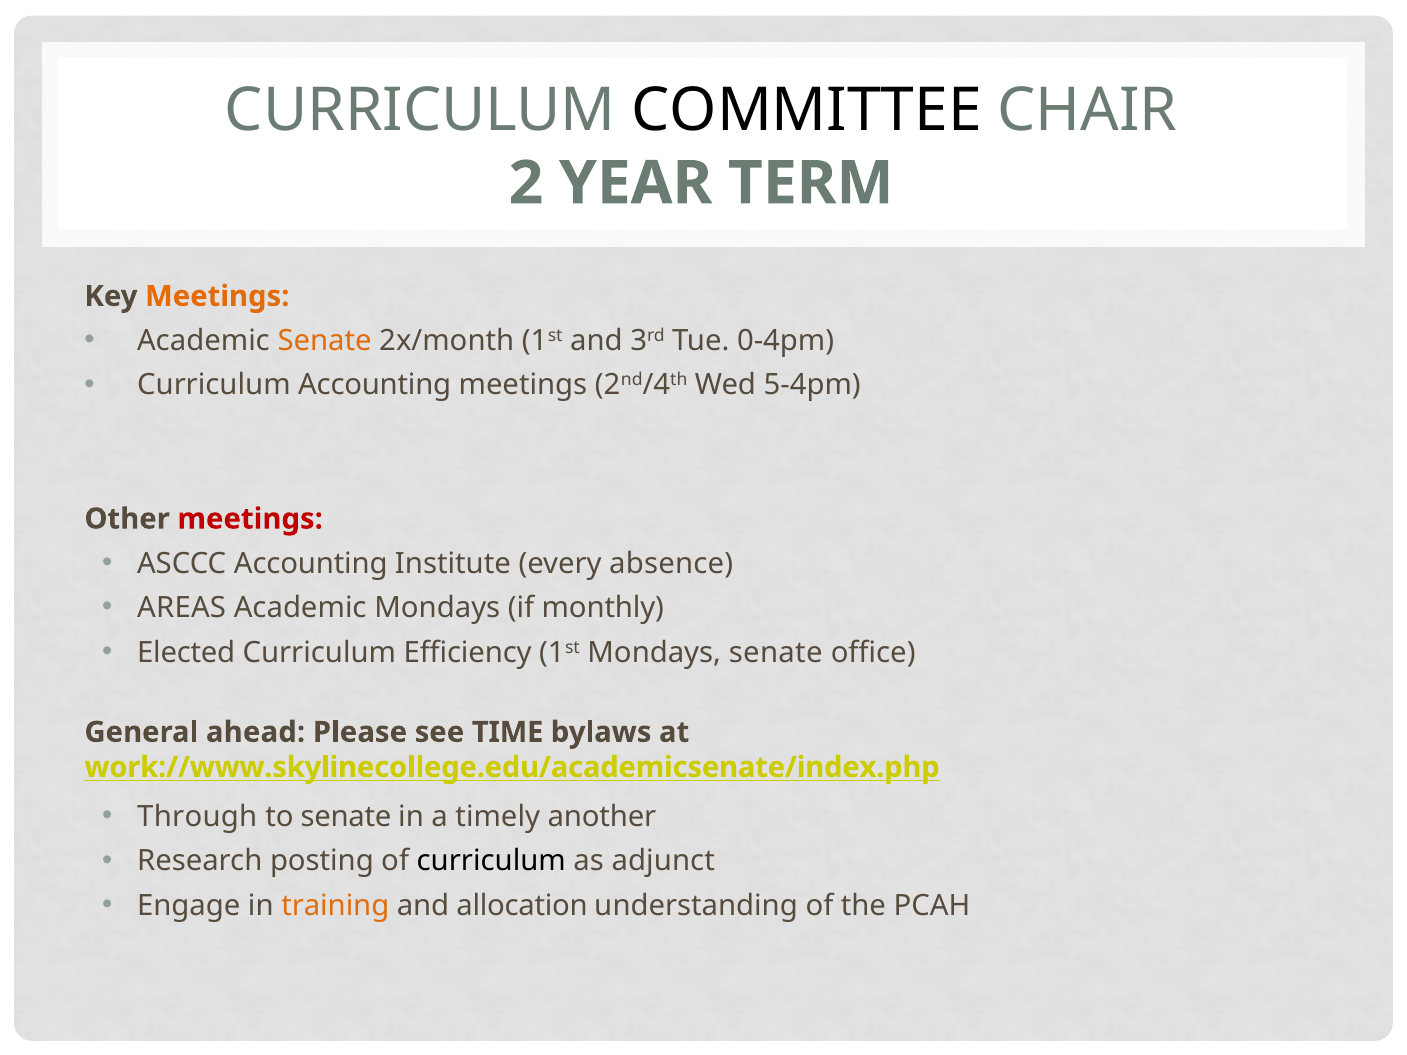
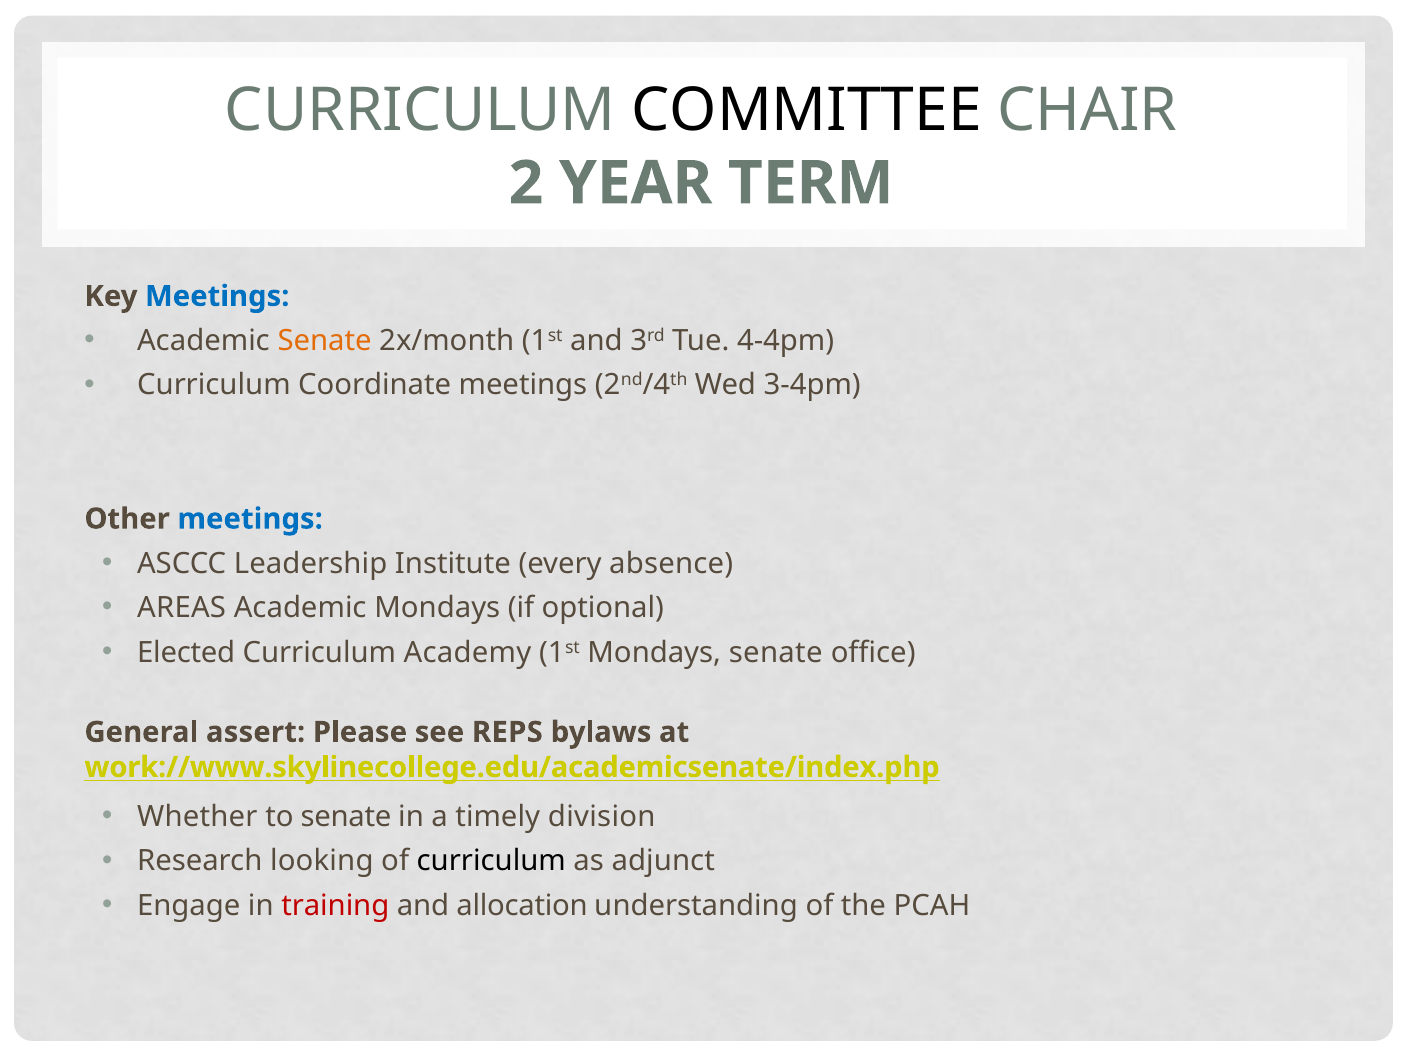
Meetings at (217, 296) colour: orange -> blue
0-4pm: 0-4pm -> 4-4pm
Curriculum Accounting: Accounting -> Coordinate
5-4pm: 5-4pm -> 3-4pm
meetings at (250, 519) colour: red -> blue
ASCCC Accounting: Accounting -> Leadership
monthly: monthly -> optional
Efficiency: Efficiency -> Academy
ahead: ahead -> assert
TIME: TIME -> REPS
Through: Through -> Whether
another: another -> division
posting: posting -> looking
training colour: orange -> red
